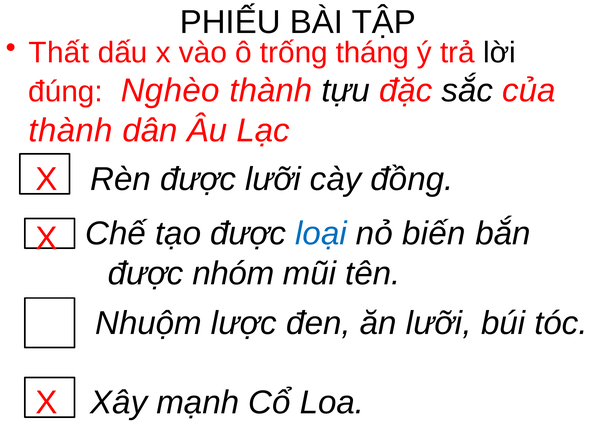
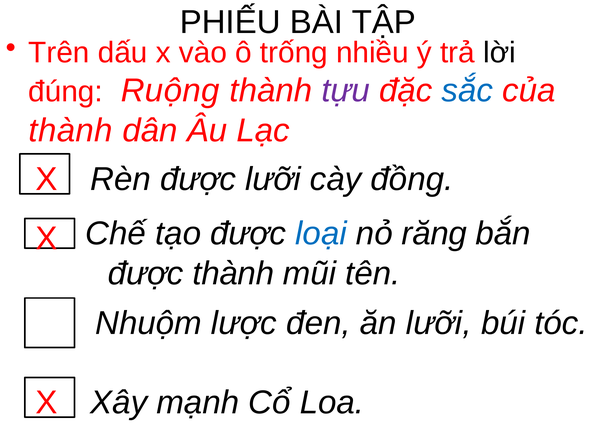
Thất: Thất -> Trên
tháng: tháng -> nhiều
Nghèo: Nghèo -> Ruộng
tựu colour: black -> purple
sắc colour: black -> blue
biến: biến -> răng
được nhóm: nhóm -> thành
